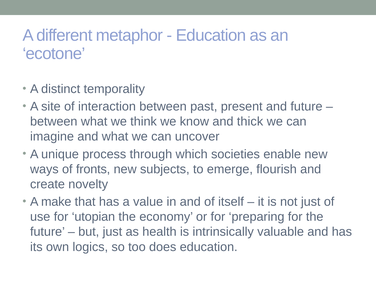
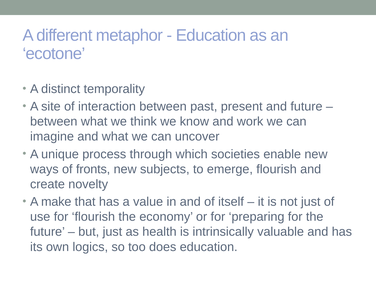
thick: thick -> work
for utopian: utopian -> flourish
